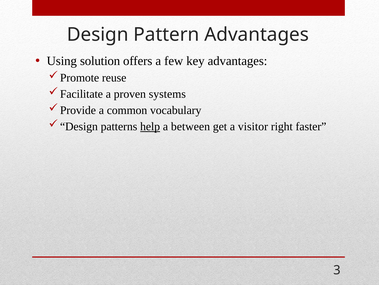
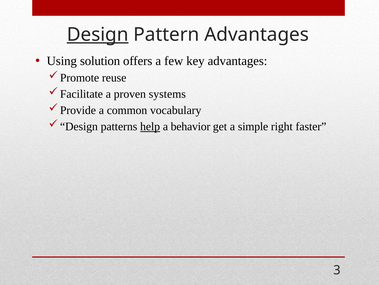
Design underline: none -> present
between: between -> behavior
visitor: visitor -> simple
